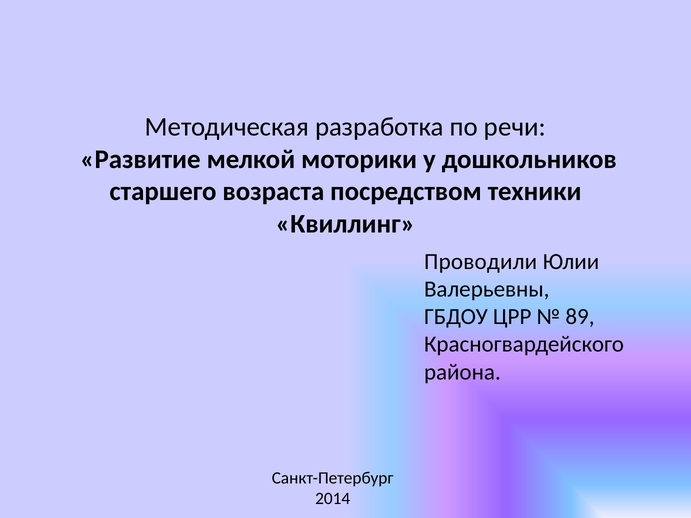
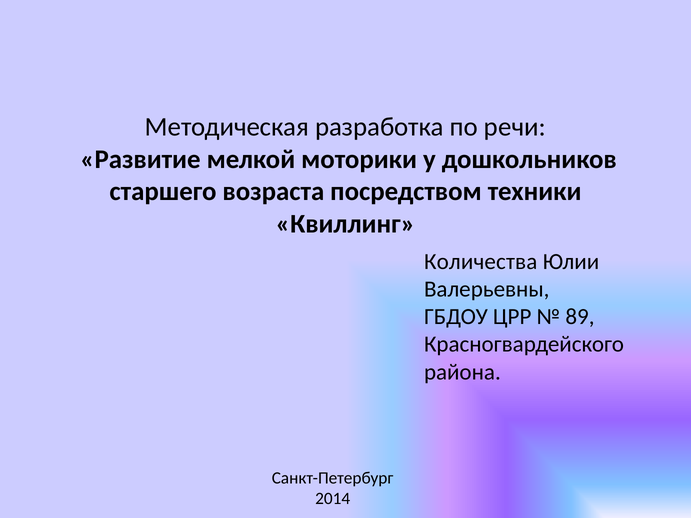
Проводили: Проводили -> Количества
